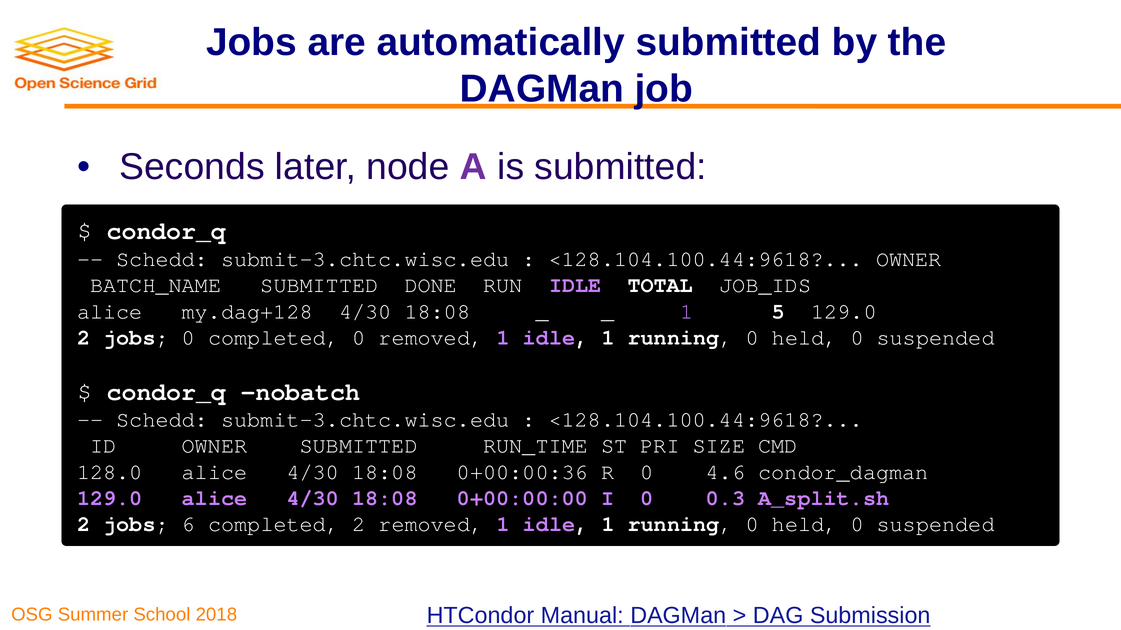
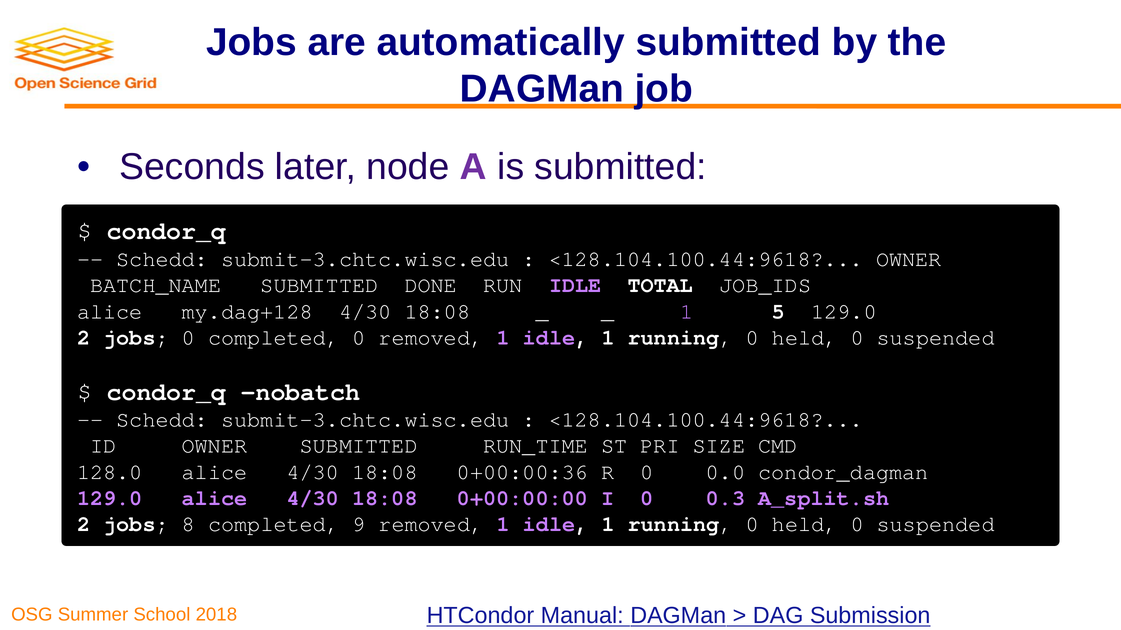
4.6: 4.6 -> 0.0
6: 6 -> 8
completed 2: 2 -> 9
